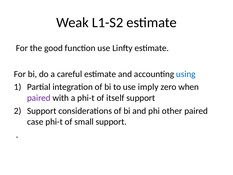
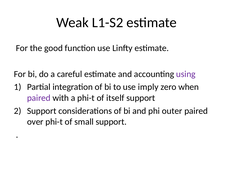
using colour: blue -> purple
other: other -> outer
case: case -> over
